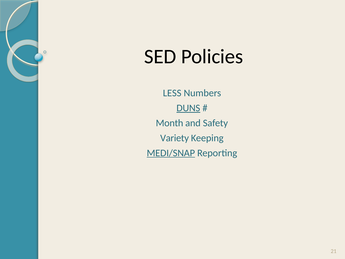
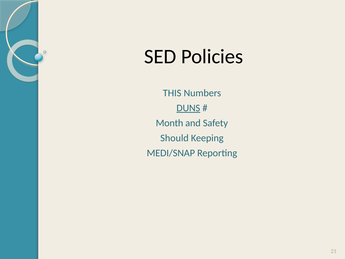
LESS: LESS -> THIS
Variety: Variety -> Should
MEDI/SNAP underline: present -> none
